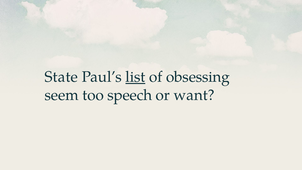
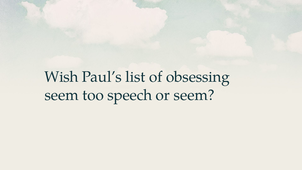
State: State -> Wish
list underline: present -> none
or want: want -> seem
